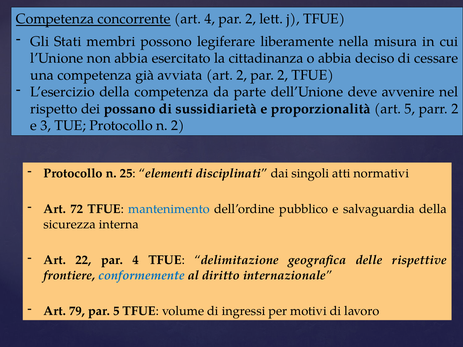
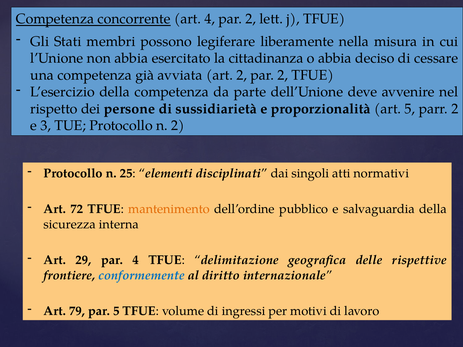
possano: possano -> persone
mantenimento colour: blue -> orange
22: 22 -> 29
